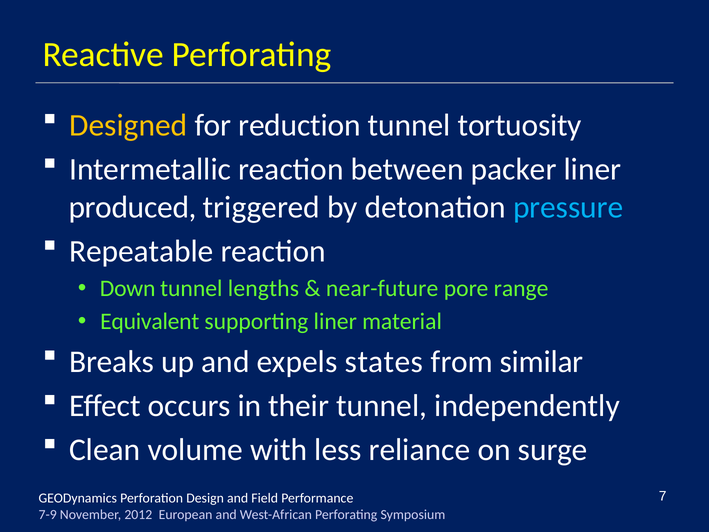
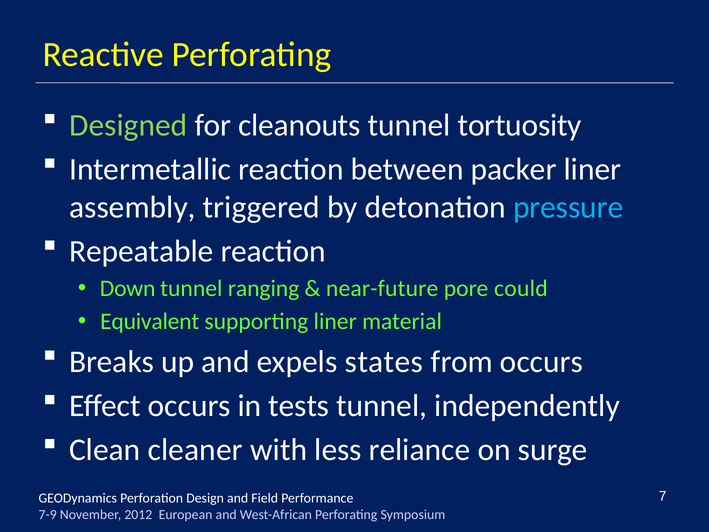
Designed colour: yellow -> light green
reduction: reduction -> cleanouts
produced: produced -> assembly
lengths: lengths -> ranging
range: range -> could
from similar: similar -> occurs
their: their -> tests
volume: volume -> cleaner
